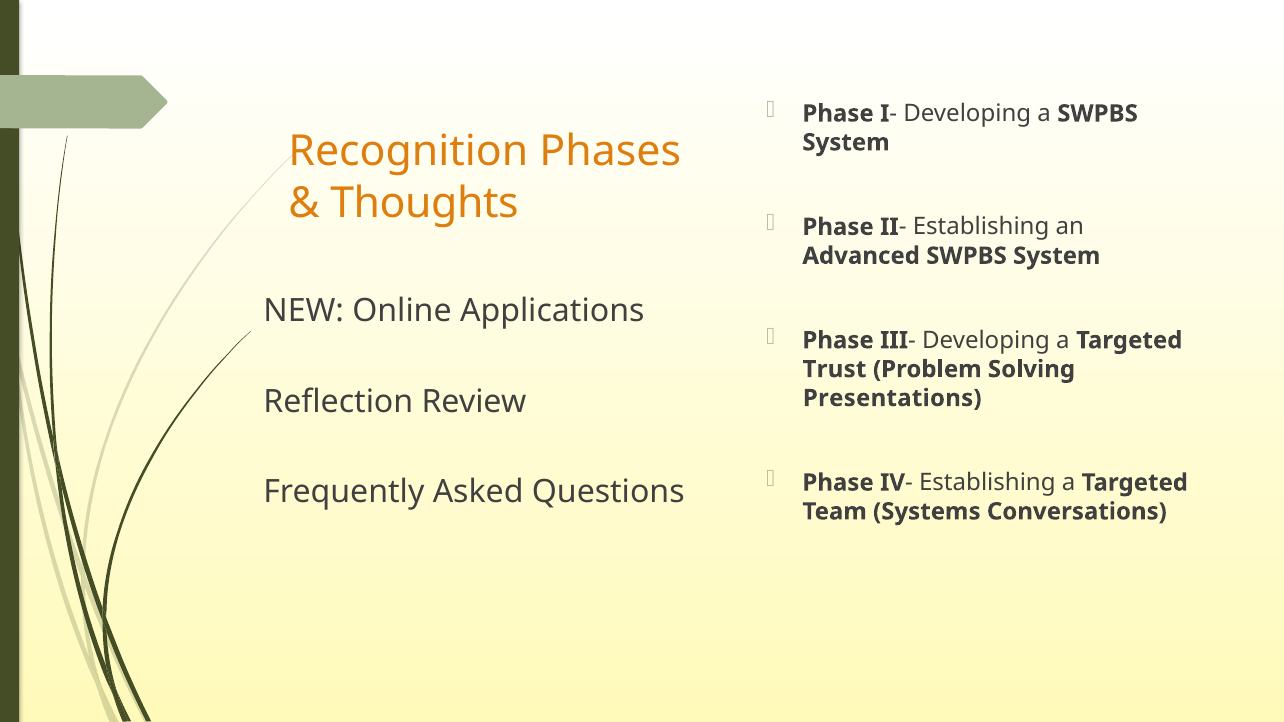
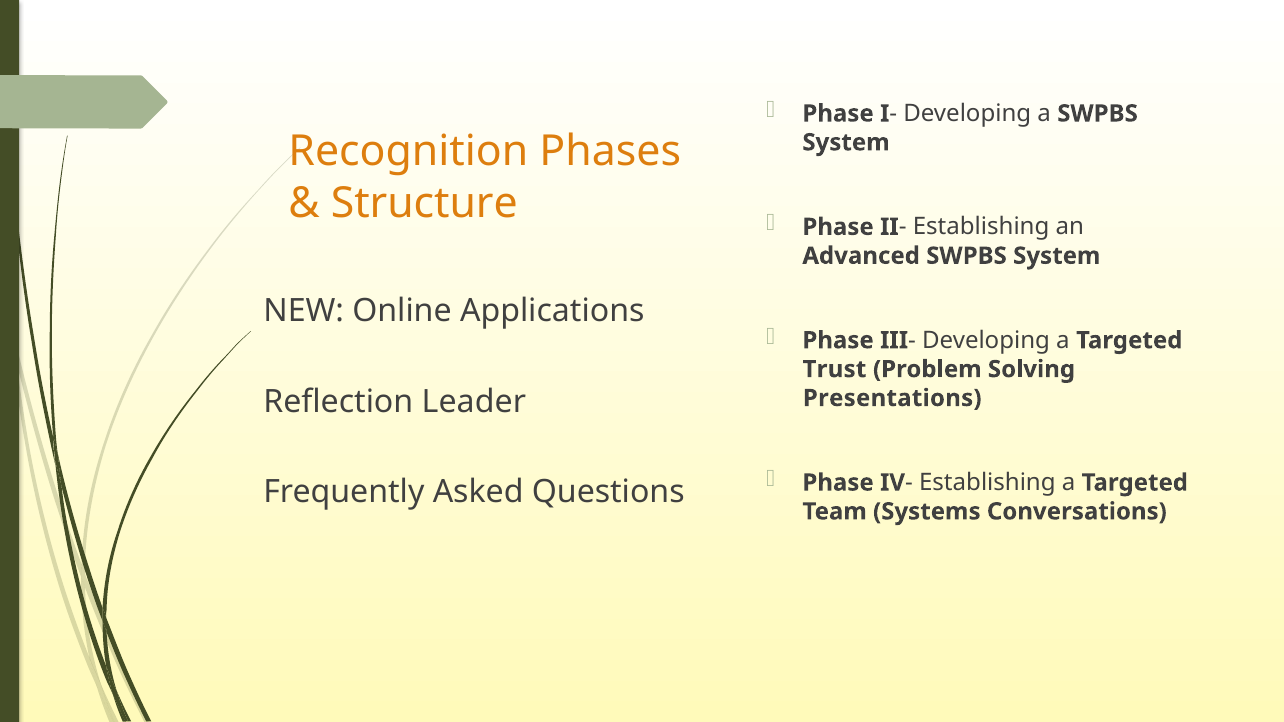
Thoughts: Thoughts -> Structure
Review: Review -> Leader
